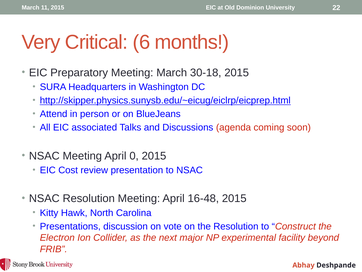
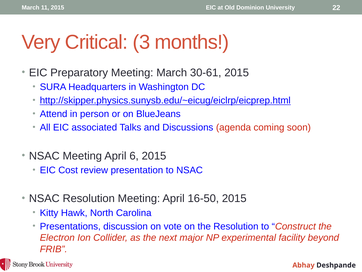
6: 6 -> 3
30-18: 30-18 -> 30-61
0: 0 -> 6
16-48: 16-48 -> 16-50
